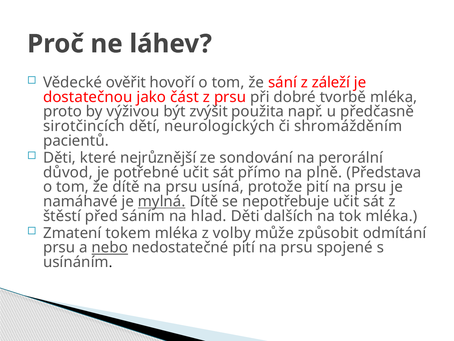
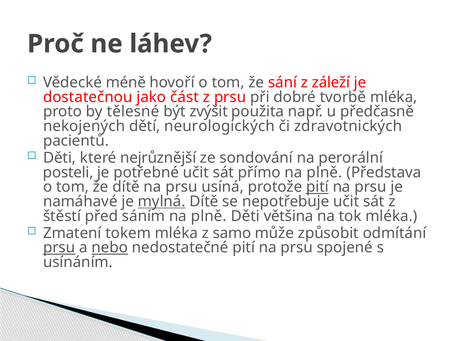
ověřit: ověřit -> méně
výživou: výživou -> tělesné
sirotčincích: sirotčincích -> nekojených
shromážděním: shromážděním -> zdravotnických
důvod: důvod -> posteli
pití at (317, 187) underline: none -> present
sáním na hlad: hlad -> plně
dalších: dalších -> většina
volby: volby -> samo
prsu at (59, 247) underline: none -> present
